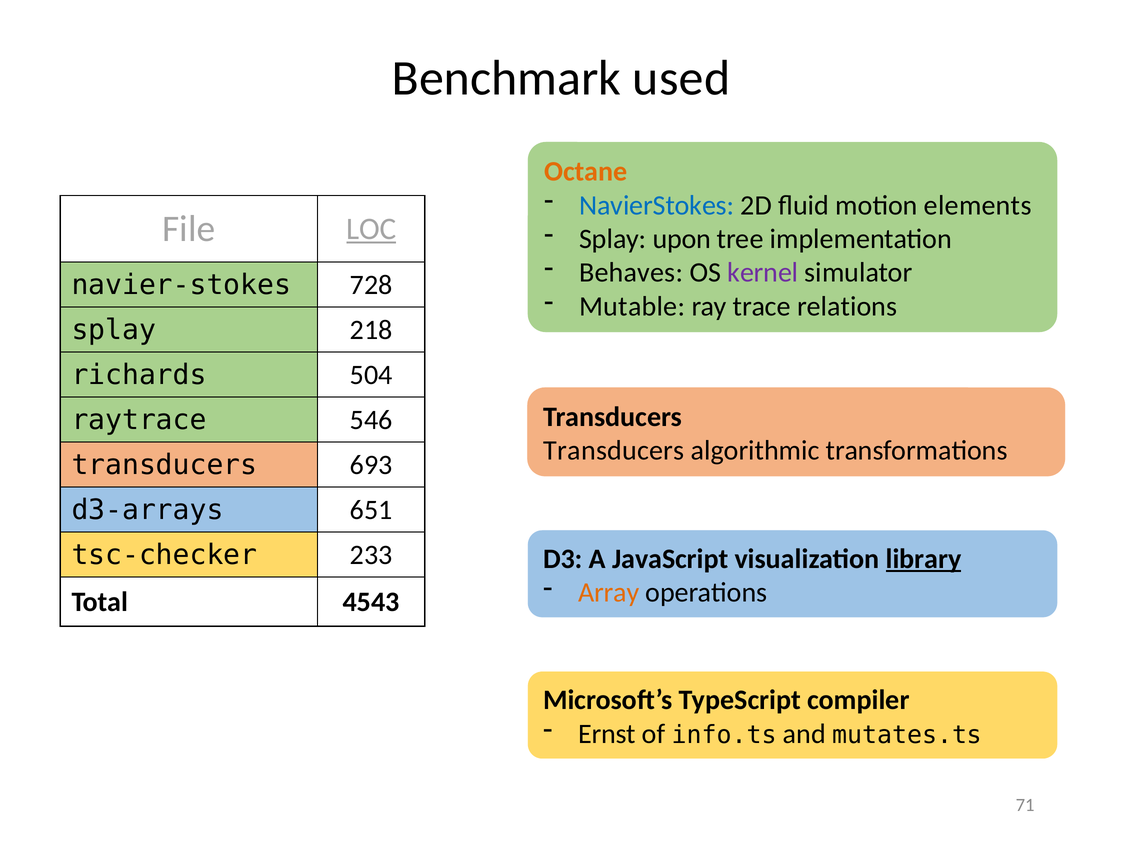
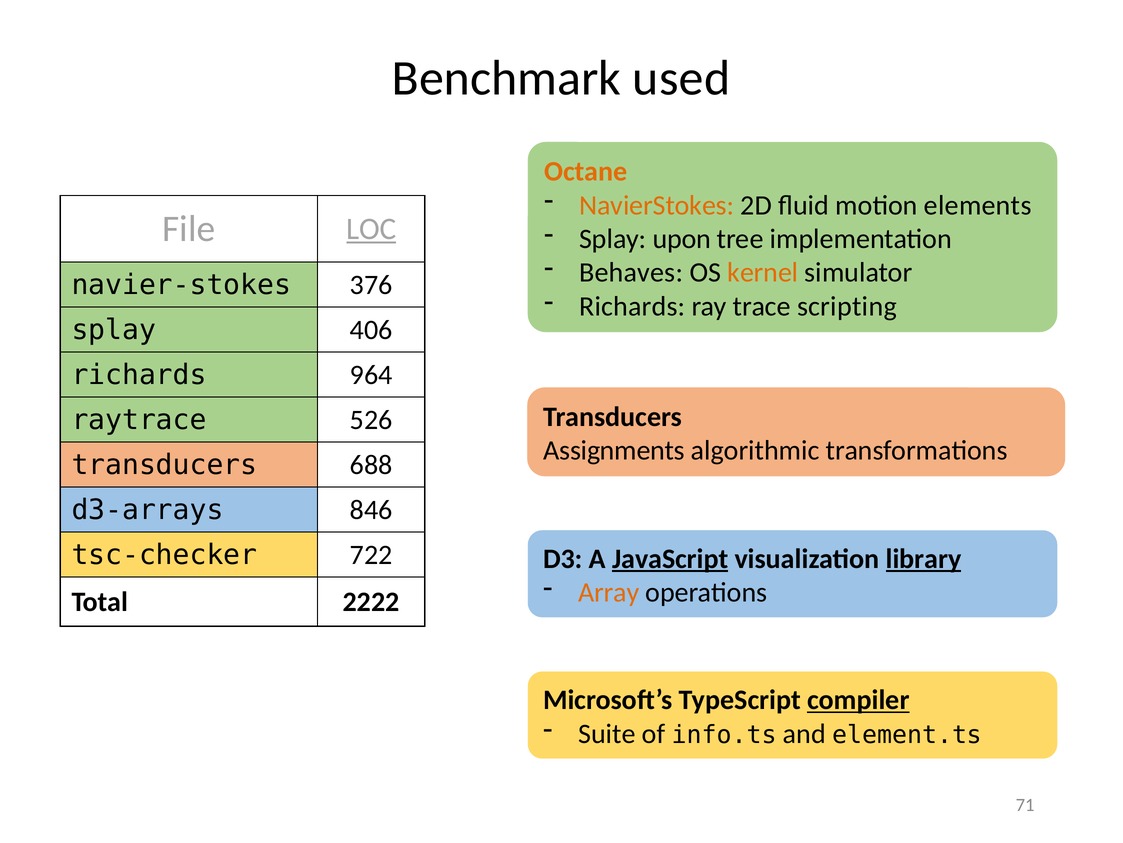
NavierStokes colour: blue -> orange
kernel colour: purple -> orange
728: 728 -> 376
Mutable at (632, 306): Mutable -> Richards
relations: relations -> scripting
218: 218 -> 406
504: 504 -> 964
546: 546 -> 526
Transducers at (614, 450): Transducers -> Assignments
693: 693 -> 688
651: 651 -> 846
233: 233 -> 722
JavaScript underline: none -> present
4543: 4543 -> 2222
compiler underline: none -> present
Ernst: Ernst -> Suite
mutates.ts: mutates.ts -> element.ts
